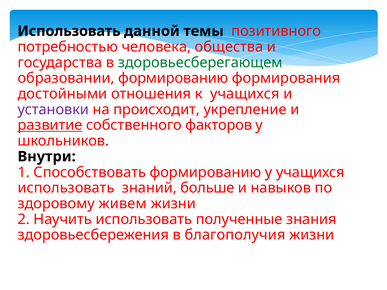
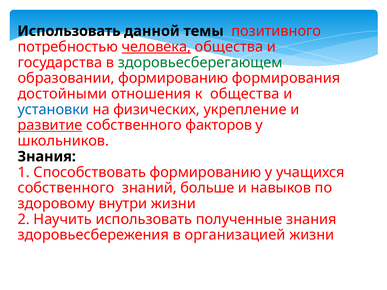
человека underline: none -> present
к учащихся: учащихся -> общества
установки colour: purple -> blue
происходит: происходит -> физических
Внутри at (47, 157): Внутри -> Знания
использовать at (66, 188): использовать -> собственного
живем: живем -> внутри
благополучия: благополучия -> организацией
